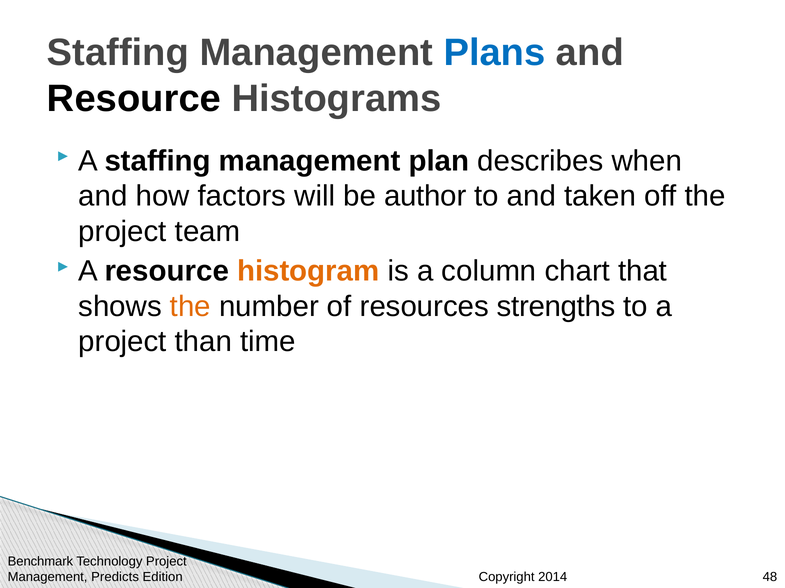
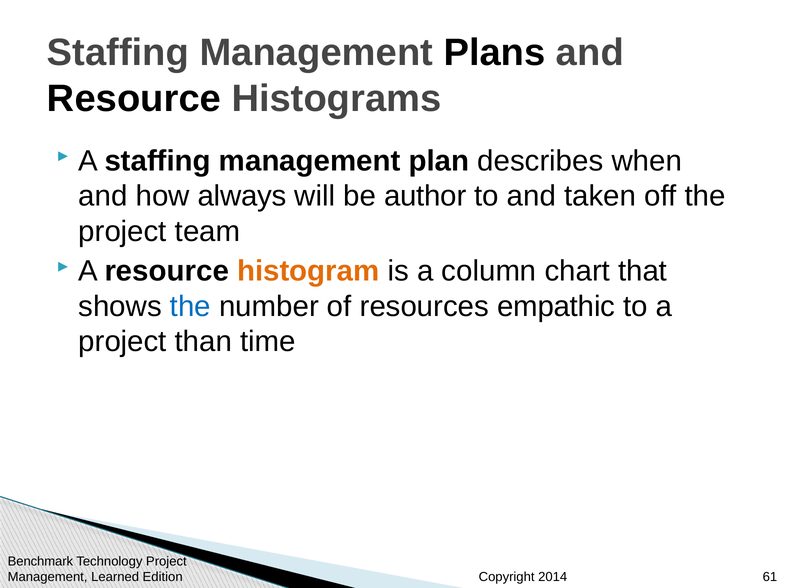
Plans colour: blue -> black
factors: factors -> always
the at (190, 307) colour: orange -> blue
strengths: strengths -> empathic
Predicts: Predicts -> Learned
48: 48 -> 61
